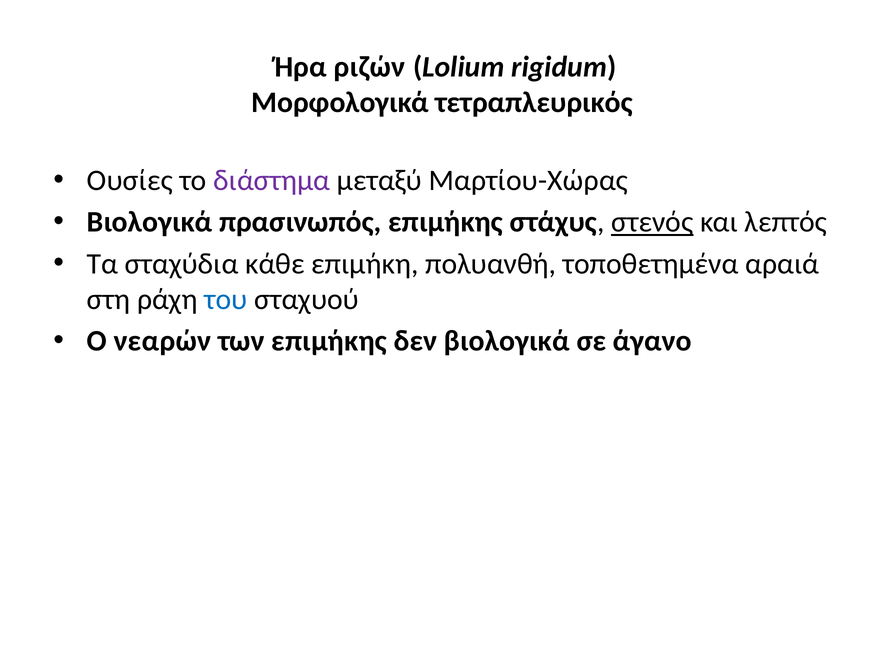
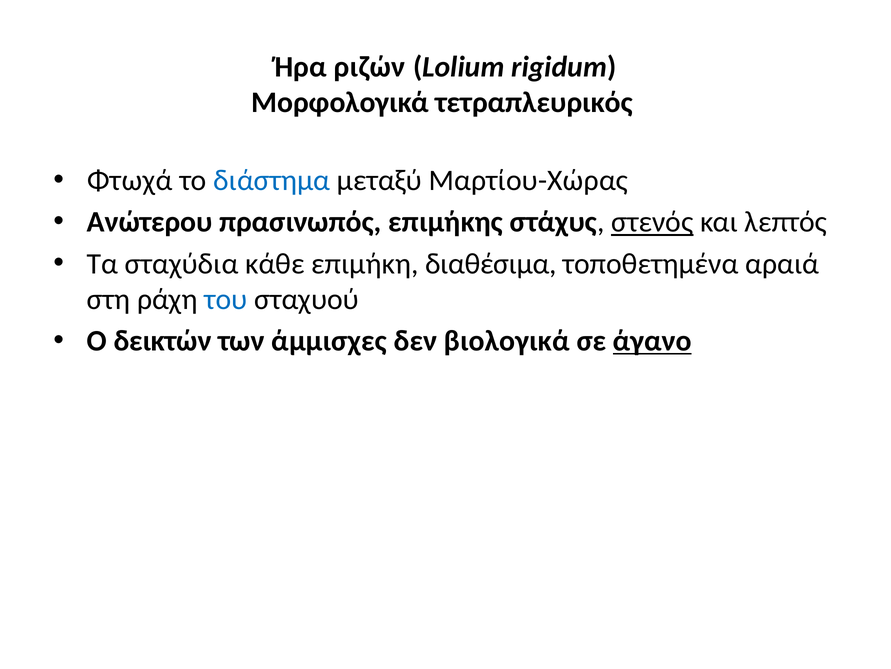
Ουσίες: Ουσίες -> Φτωχά
διάστημα colour: purple -> blue
Βιολογικά at (150, 222): Βιολογικά -> Ανώτερου
πολυανθή: πολυανθή -> διαθέσιμα
νεαρών: νεαρών -> δεικτών
των επιμήκης: επιμήκης -> άμμισχες
άγανο underline: none -> present
